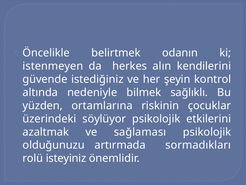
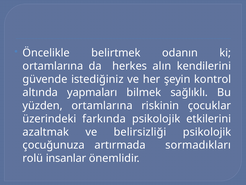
istenmeyen at (53, 66): istenmeyen -> ortamlarına
nedeniyle: nedeniyle -> yapmaları
söylüyor: söylüyor -> farkında
sağlaması: sağlaması -> belirsizliği
olduğunuzu: olduğunuzu -> çocuğunuza
isteyiniz: isteyiniz -> insanlar
